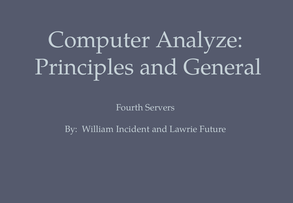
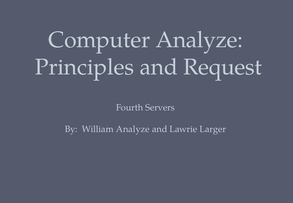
General: General -> Request
William Incident: Incident -> Analyze
Future: Future -> Larger
